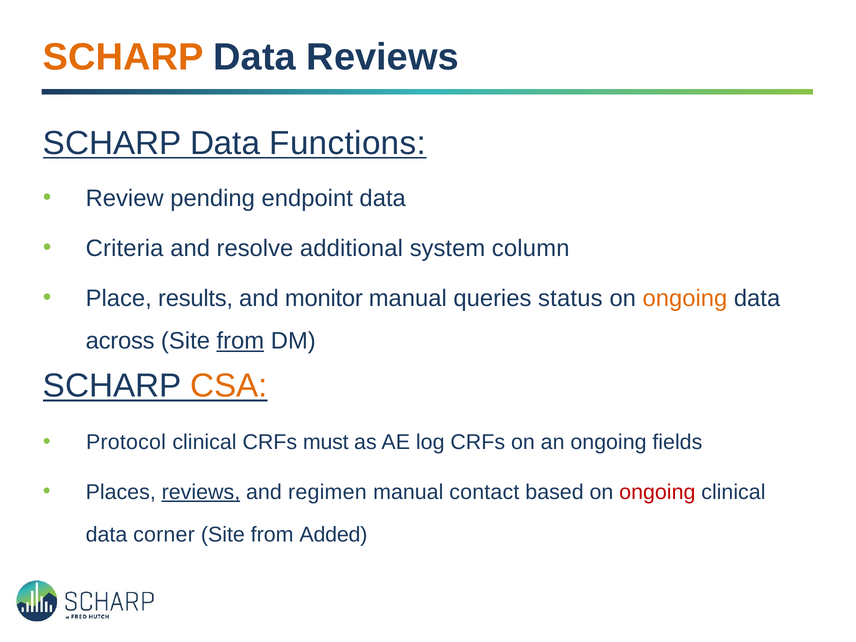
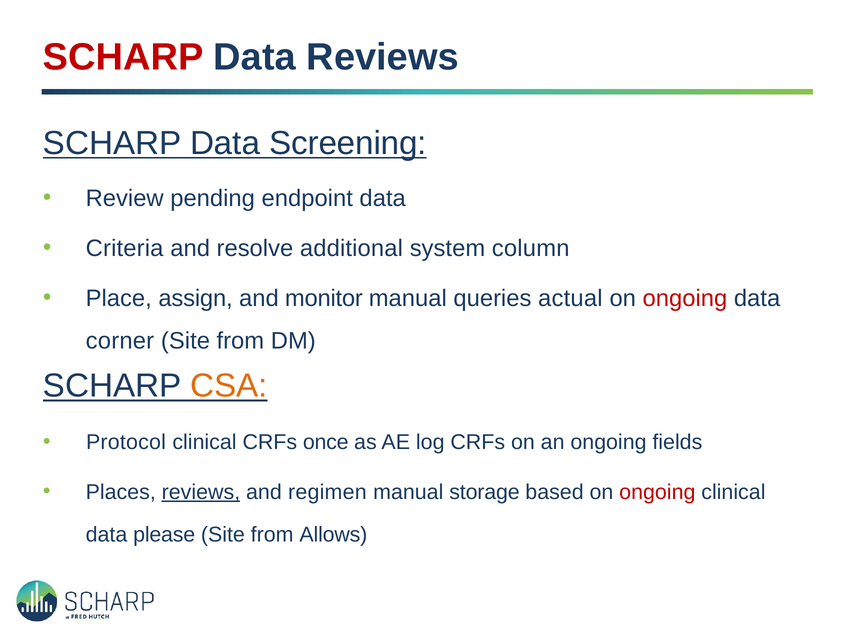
SCHARP at (123, 57) colour: orange -> red
Functions: Functions -> Screening
results: results -> assign
status: status -> actual
ongoing at (685, 298) colour: orange -> red
across: across -> corner
from at (240, 341) underline: present -> none
must: must -> once
contact: contact -> storage
corner: corner -> please
Added: Added -> Allows
